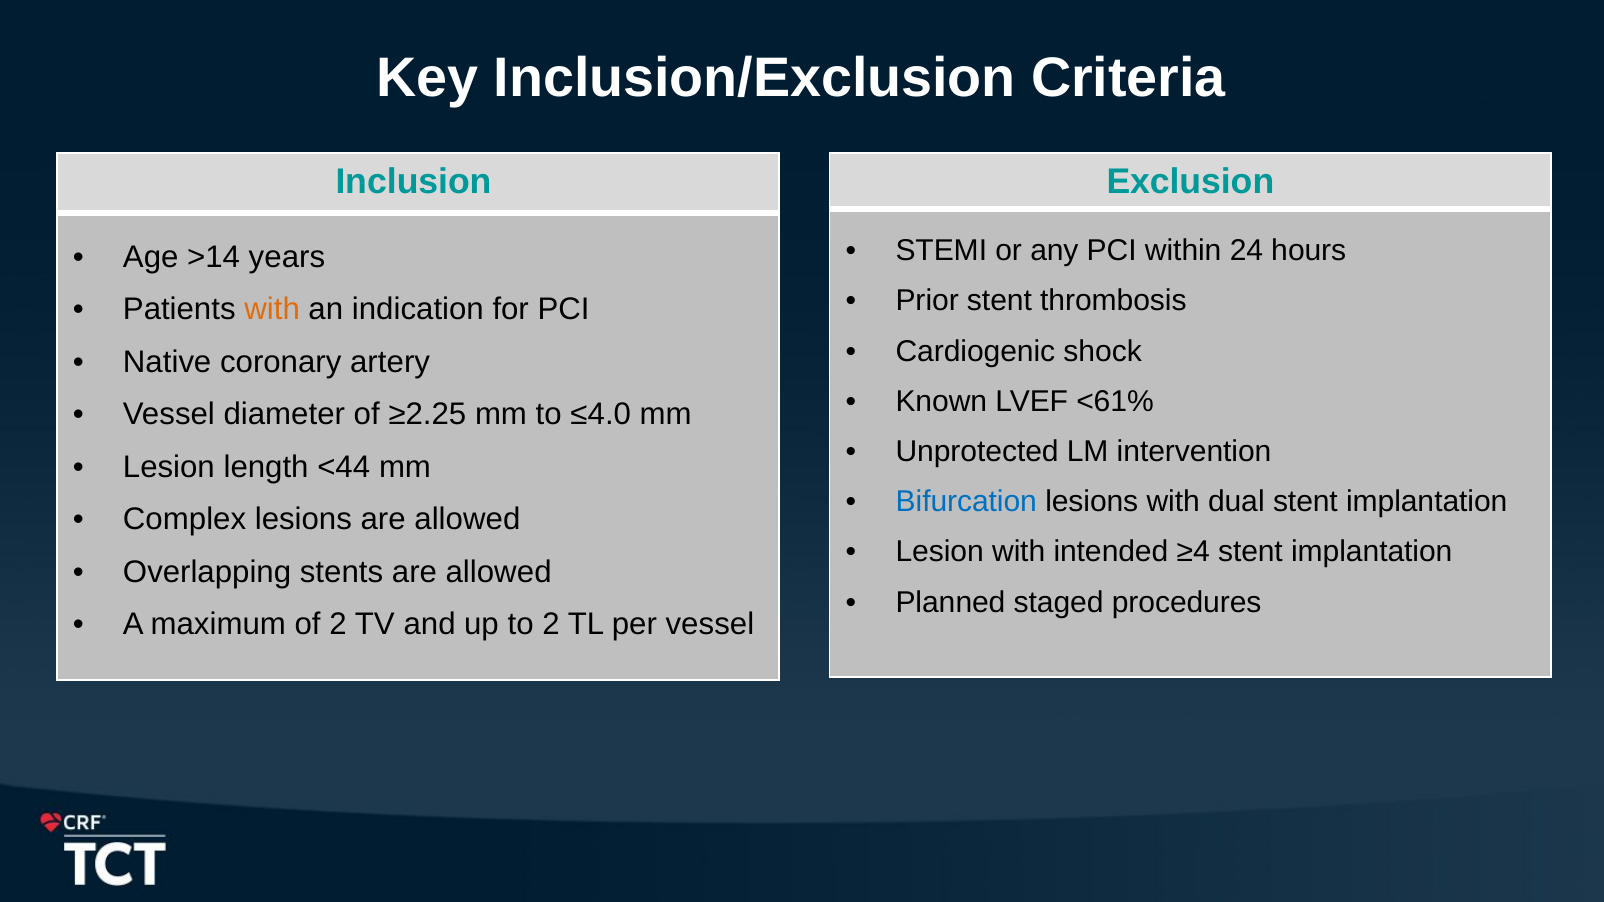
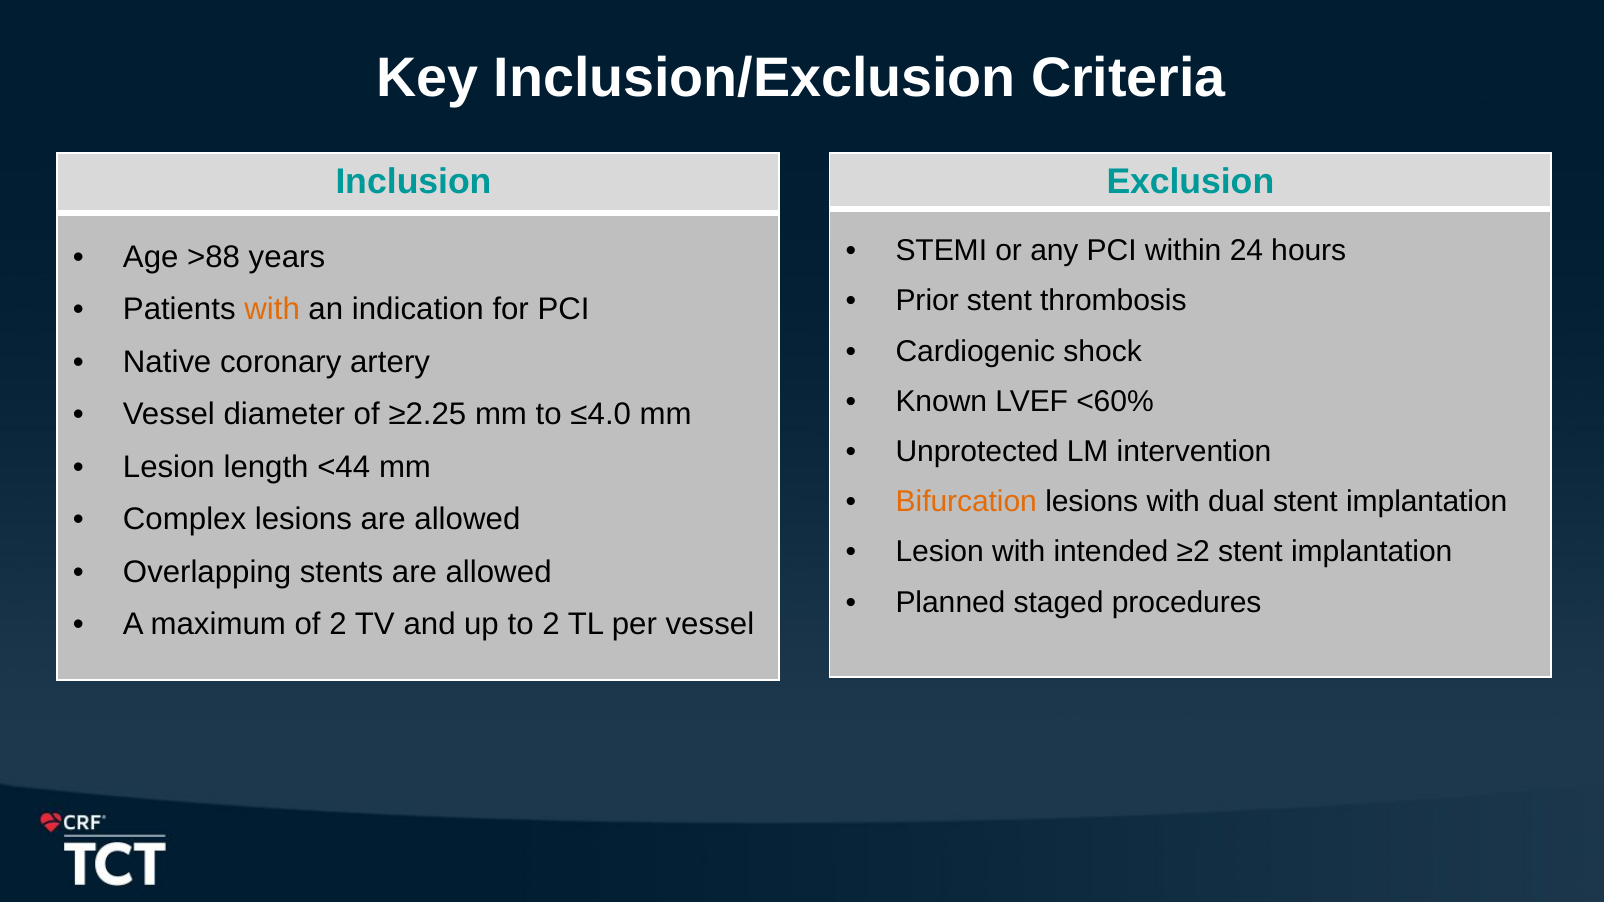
>14: >14 -> >88
<61%: <61% -> <60%
Bifurcation colour: blue -> orange
≥4: ≥4 -> ≥2
